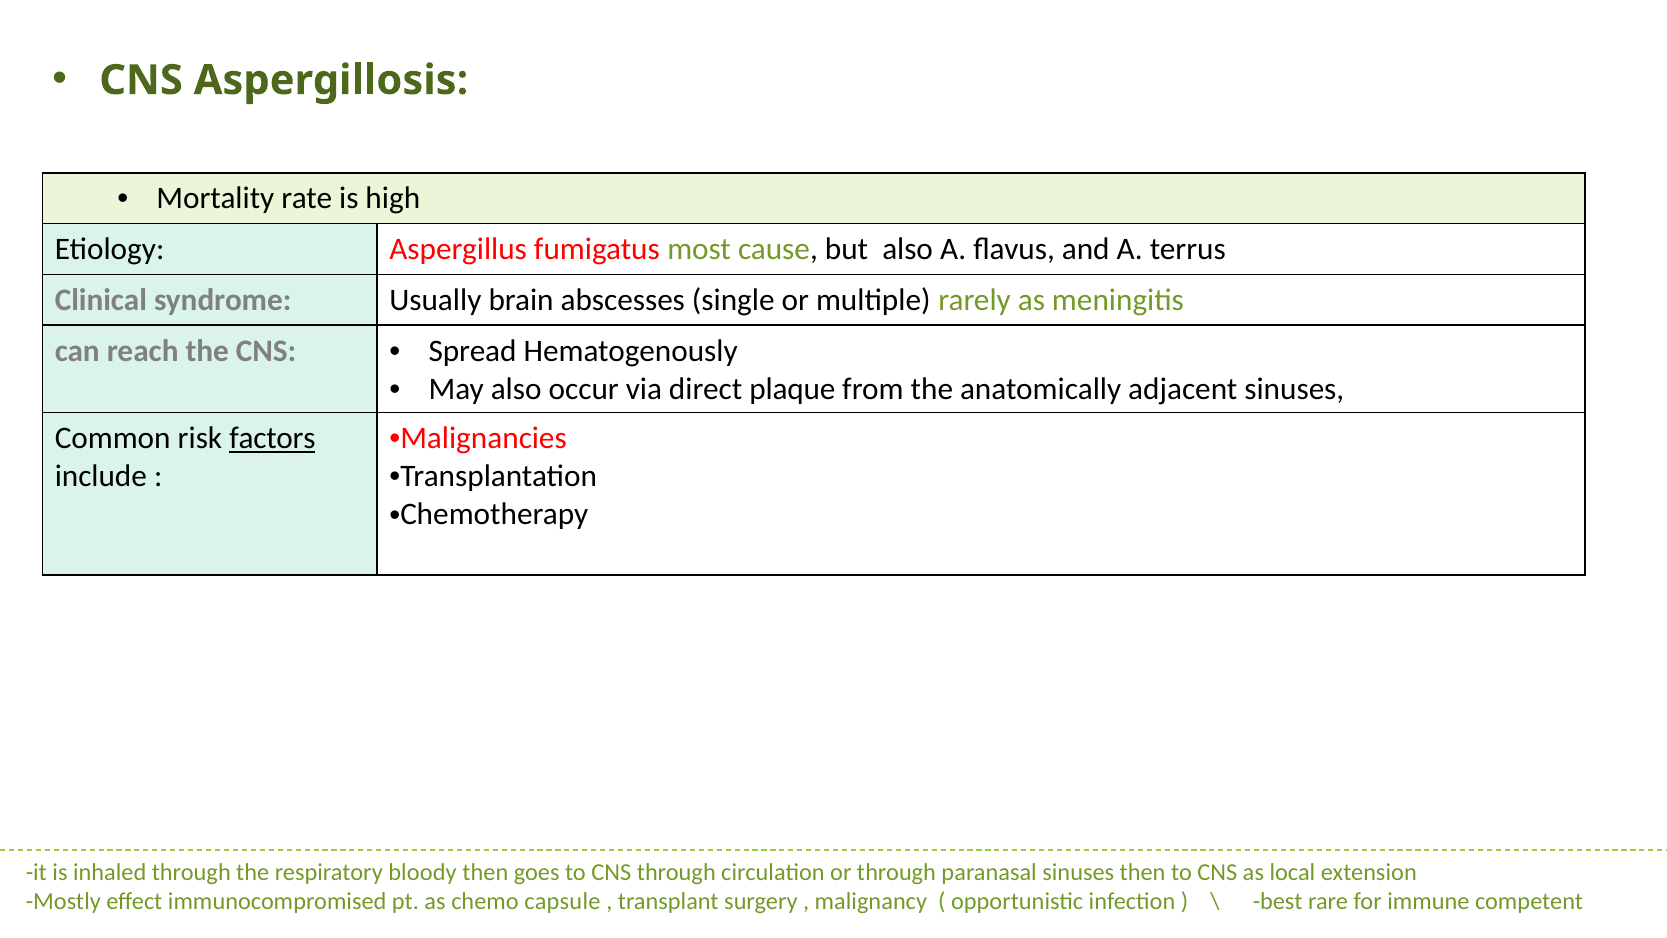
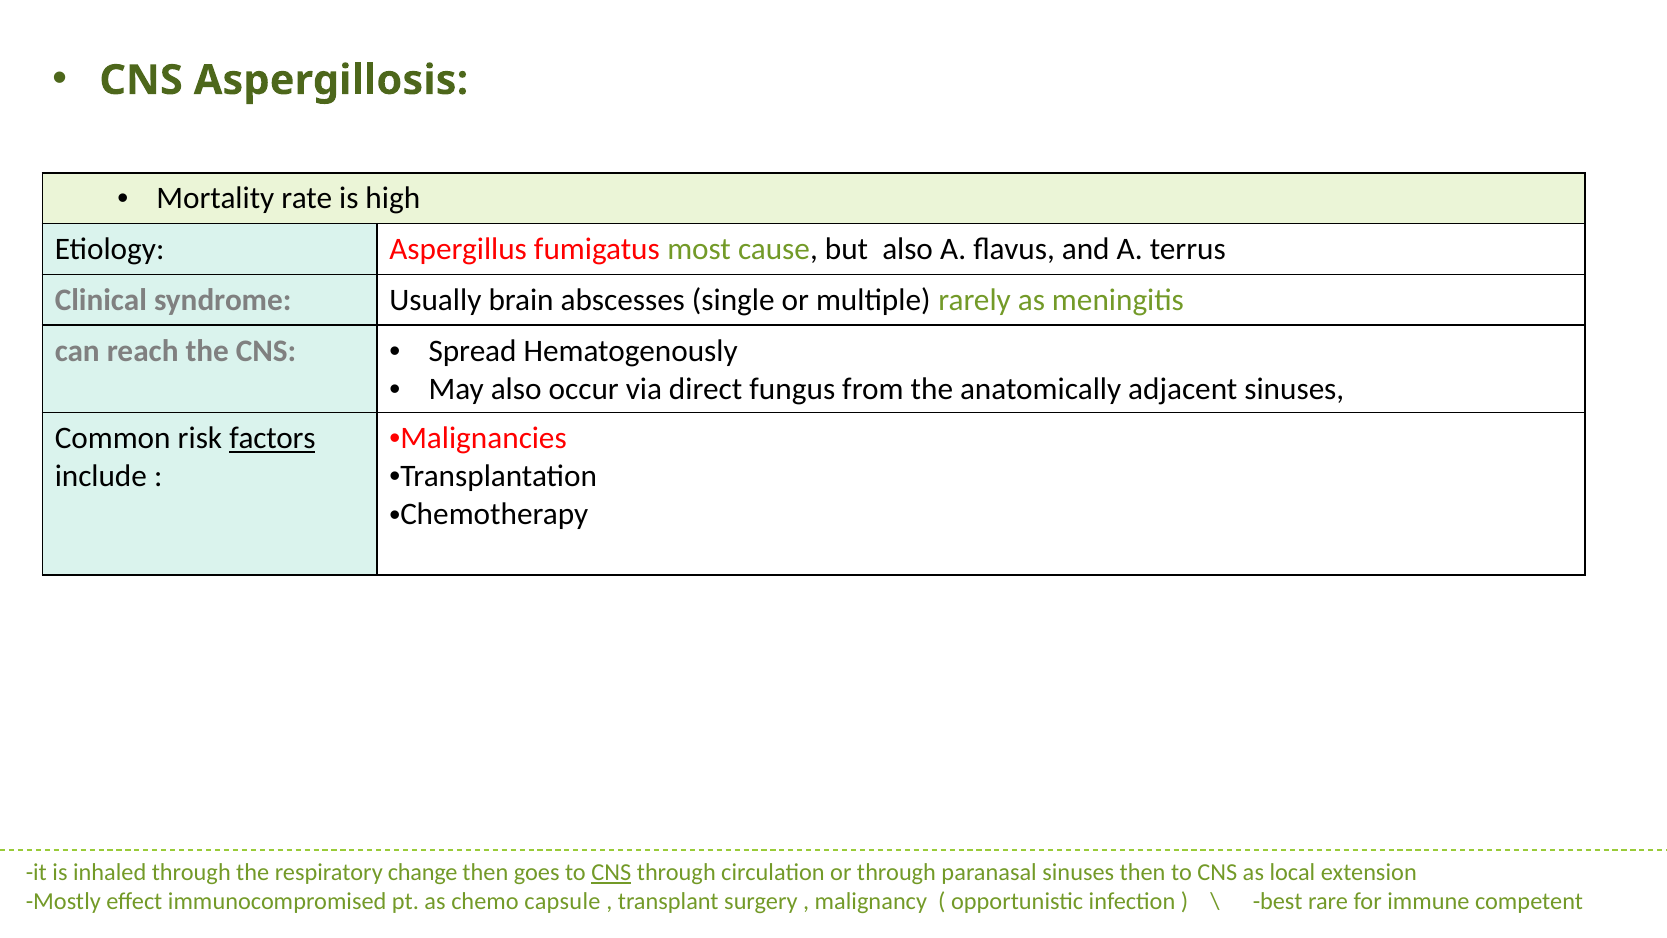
plaque: plaque -> fungus
bloody: bloody -> change
CNS at (611, 872) underline: none -> present
